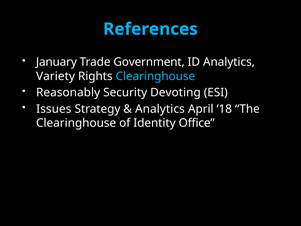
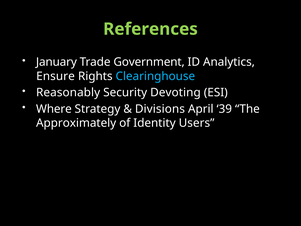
References colour: light blue -> light green
Variety: Variety -> Ensure
Issues: Issues -> Where
Analytics at (160, 109): Analytics -> Divisions
18: 18 -> 39
Clearinghouse at (76, 123): Clearinghouse -> Approximately
Office: Office -> Users
